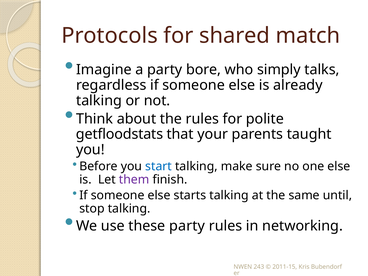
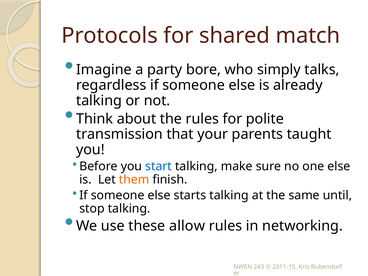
getfloodstats: getfloodstats -> transmission
them colour: purple -> orange
these party: party -> allow
